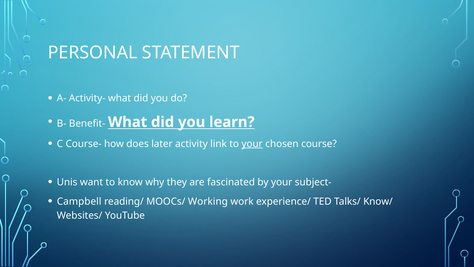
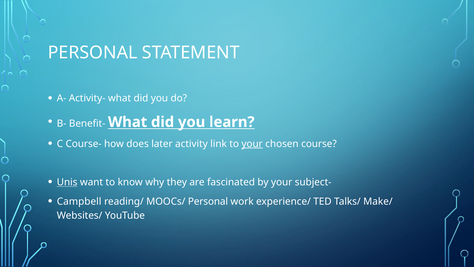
Unis underline: none -> present
MOOCs/ Working: Working -> Personal
Know/: Know/ -> Make/
